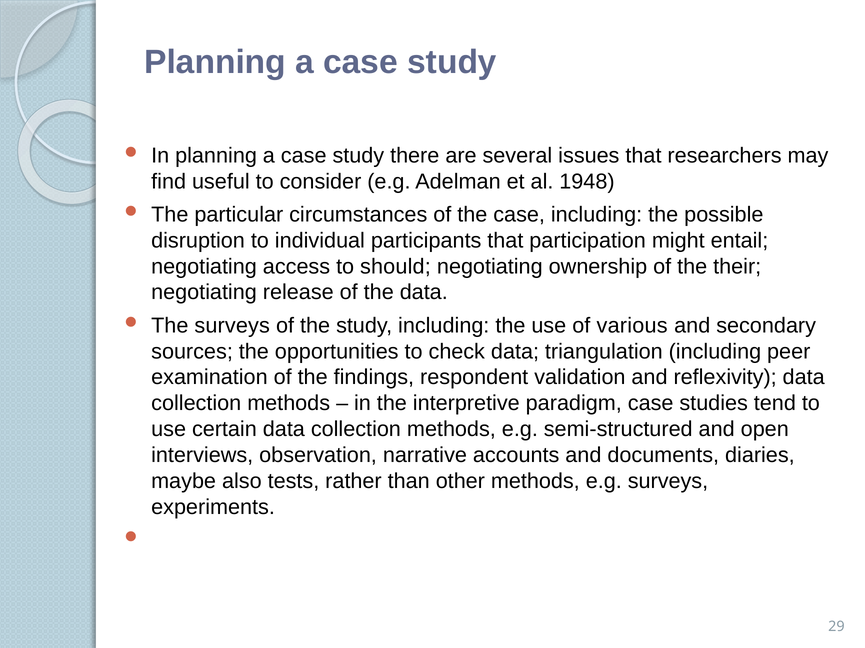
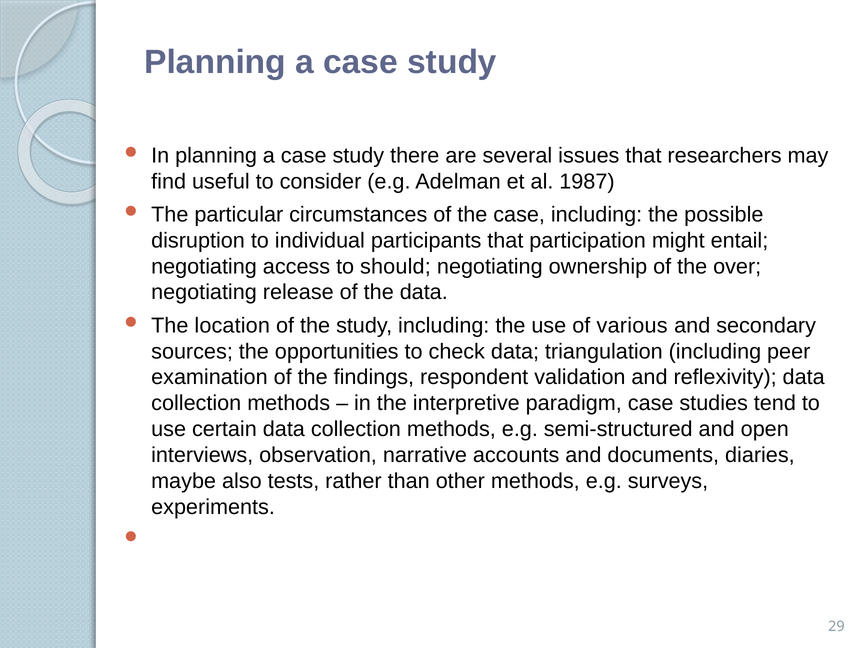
1948: 1948 -> 1987
their: their -> over
The surveys: surveys -> location
